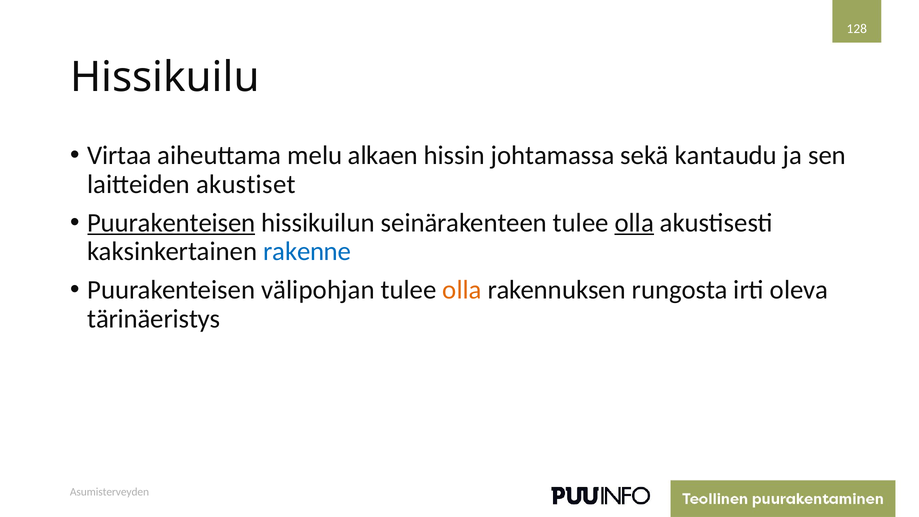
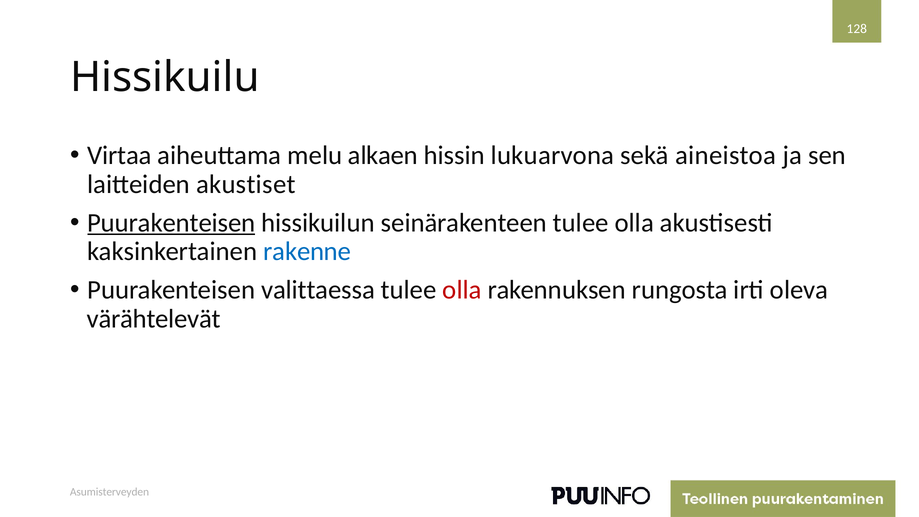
johtamassa: johtamassa -> lukuarvona
kantaudu: kantaudu -> aineistoa
olla at (634, 223) underline: present -> none
välipohjan: välipohjan -> valittaessa
olla at (462, 290) colour: orange -> red
tärinäeristys: tärinäeristys -> värähtelevät
